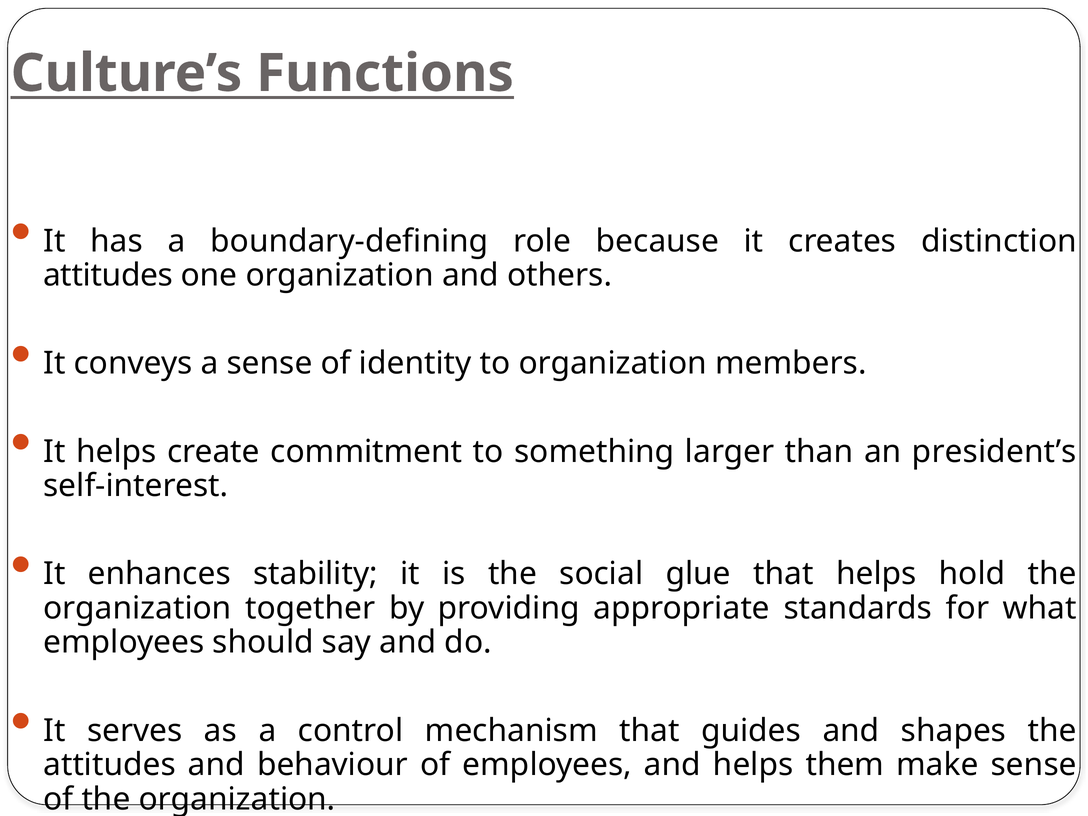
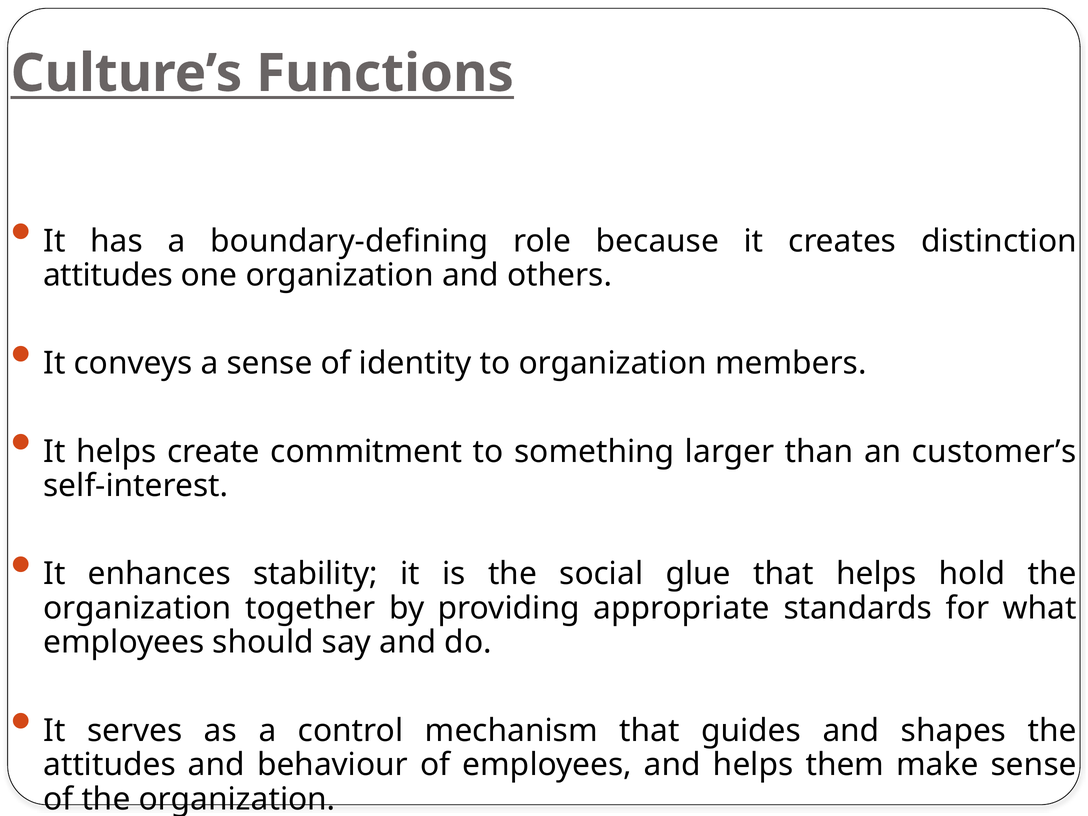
president’s: president’s -> customer’s
